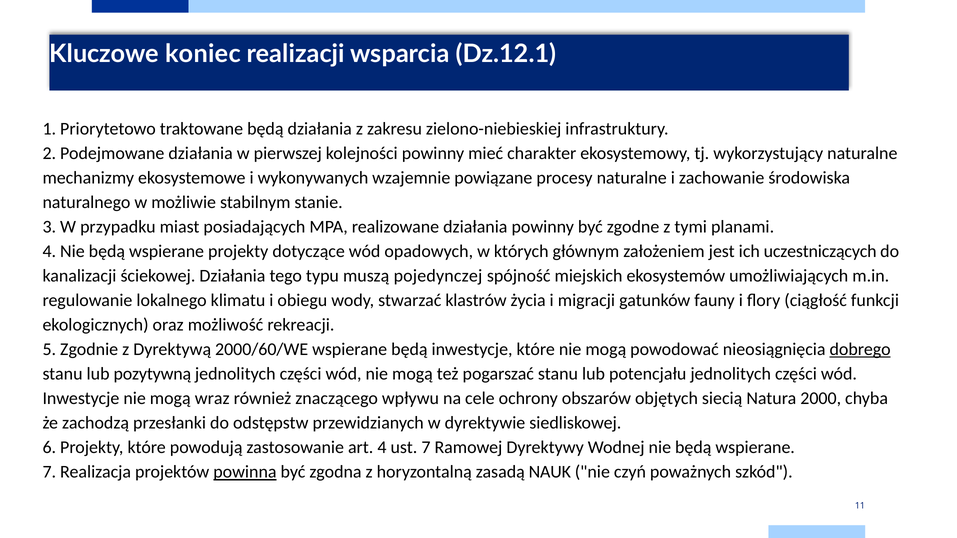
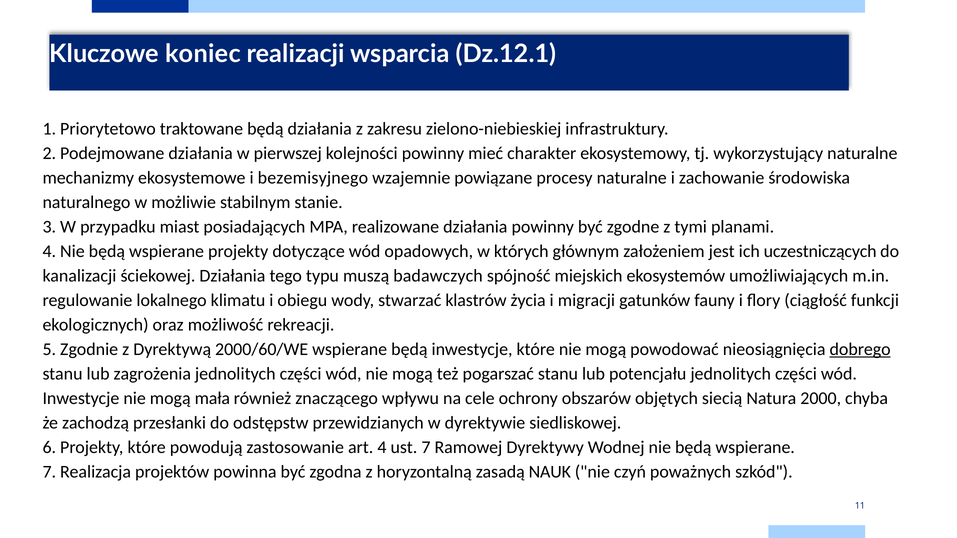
wykonywanych: wykonywanych -> bezemisyjnego
pojedynczej: pojedynczej -> badawczych
pozytywną: pozytywną -> zagrożenia
wraz: wraz -> mała
powinna underline: present -> none
